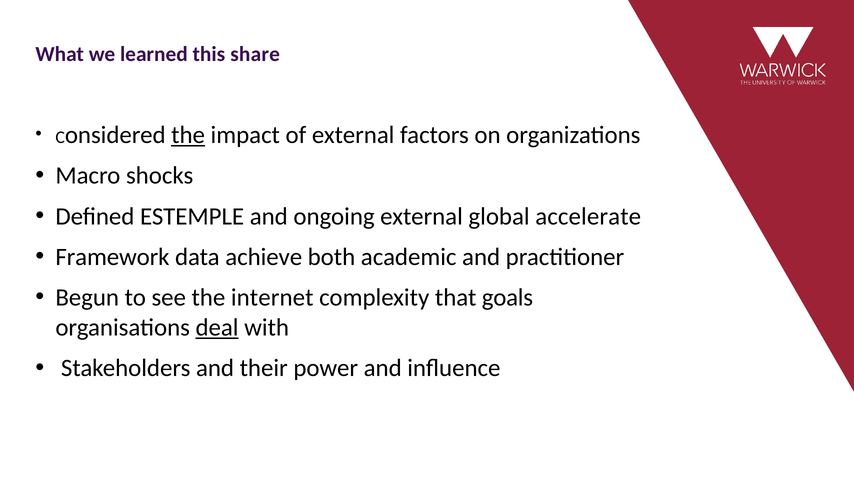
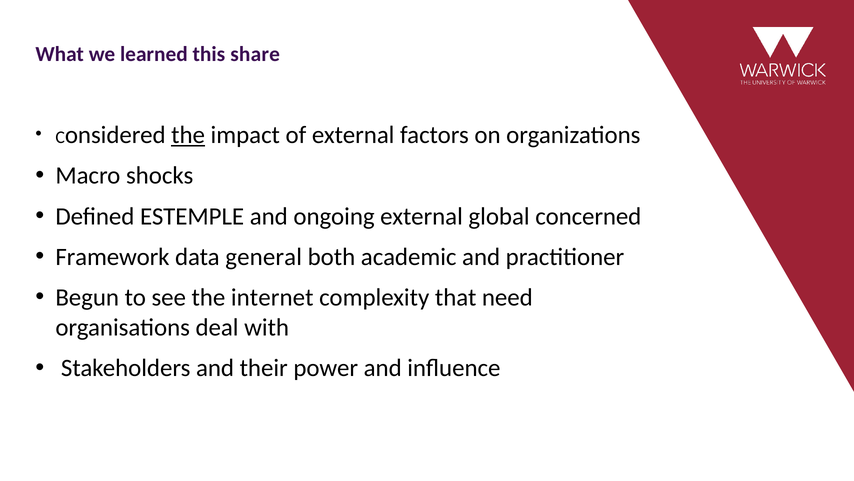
accelerate: accelerate -> concerned
achieve: achieve -> general
goals: goals -> need
deal underline: present -> none
